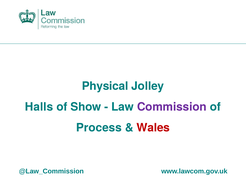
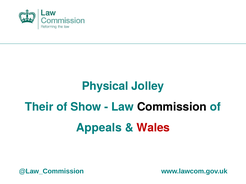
Halls: Halls -> Their
Commission colour: purple -> black
Process: Process -> Appeals
